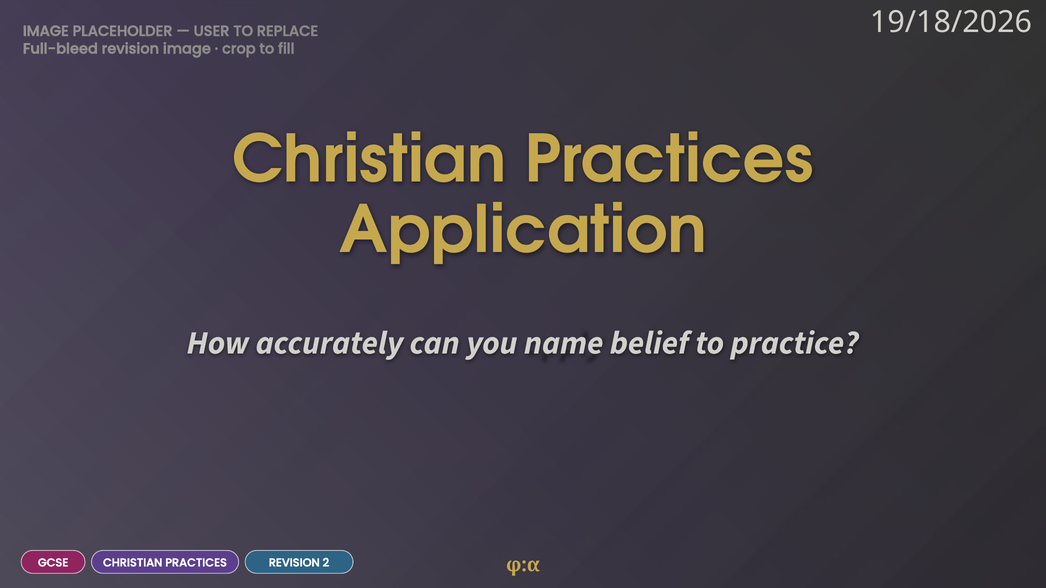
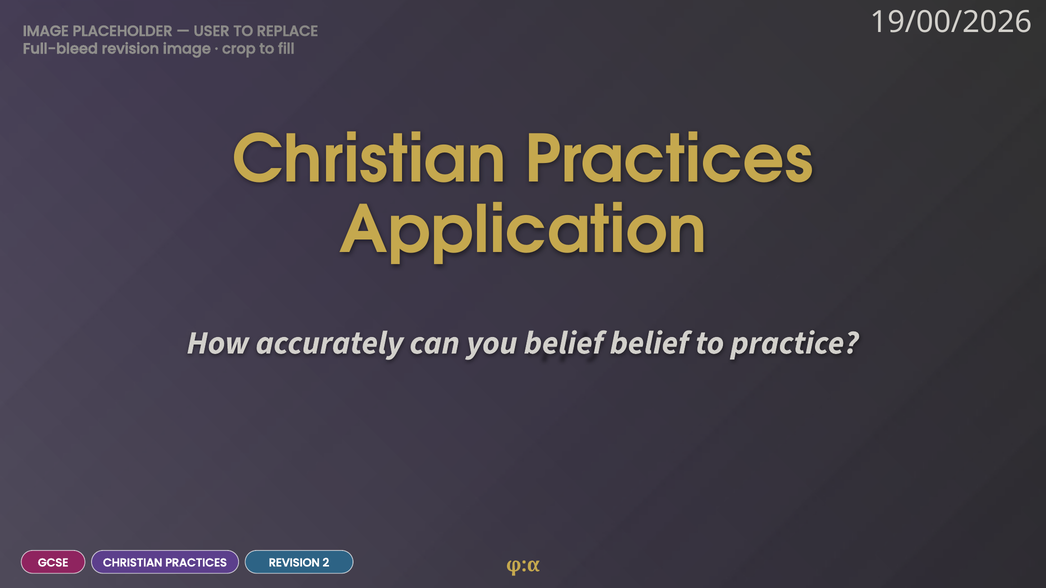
19/18/2026: 19/18/2026 -> 19/00/2026
you name: name -> belief
